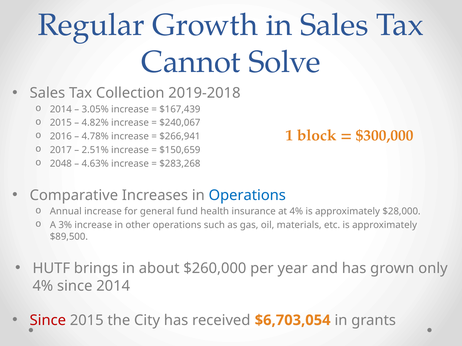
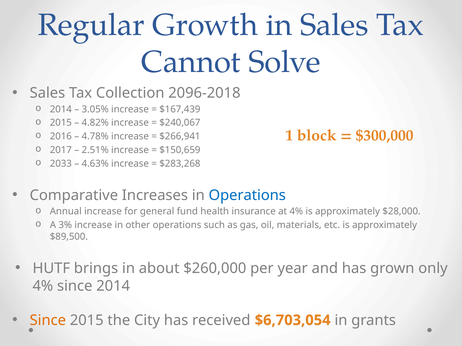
2019-2018: 2019-2018 -> 2096-2018
2048: 2048 -> 2033
Since at (48, 321) colour: red -> orange
